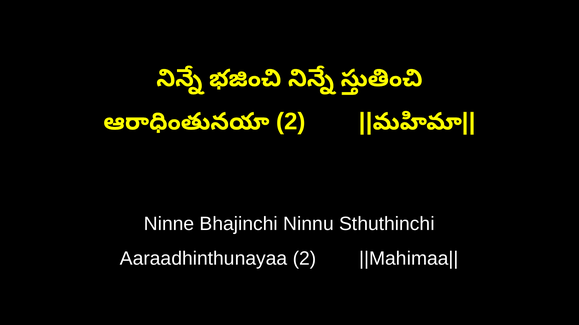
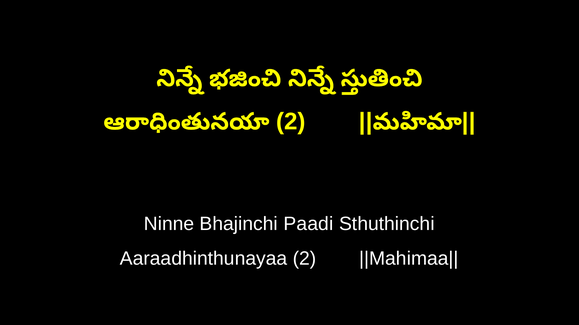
Ninnu: Ninnu -> Paadi
